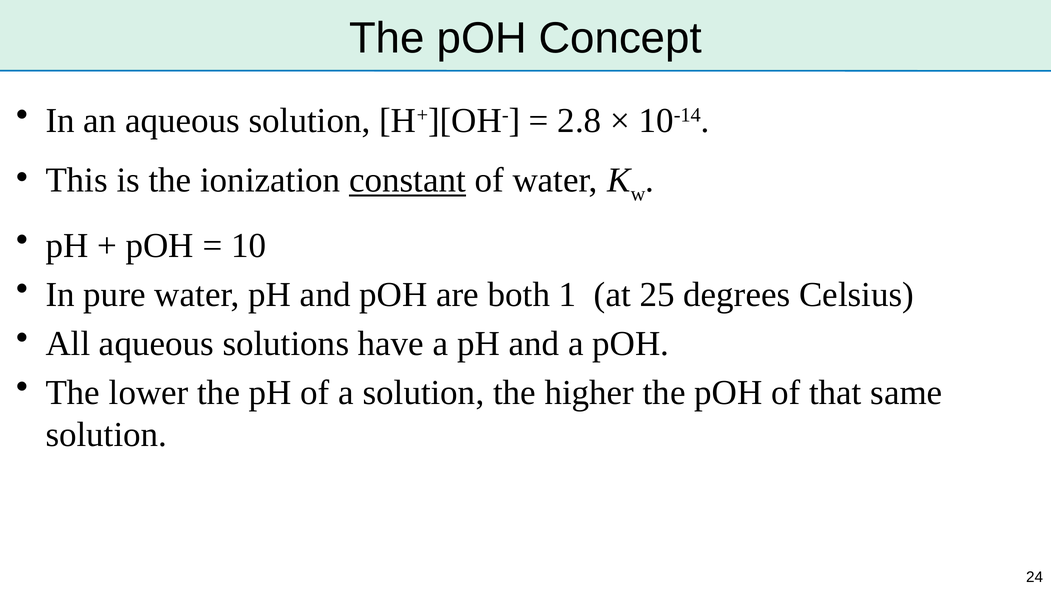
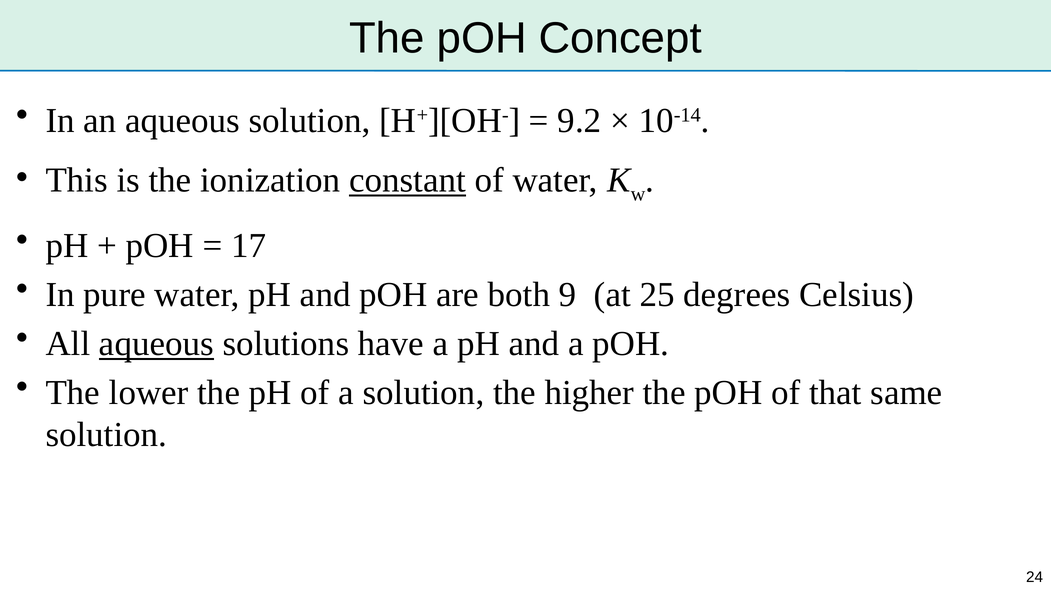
2.8: 2.8 -> 9.2
10: 10 -> 17
1: 1 -> 9
aqueous at (156, 344) underline: none -> present
